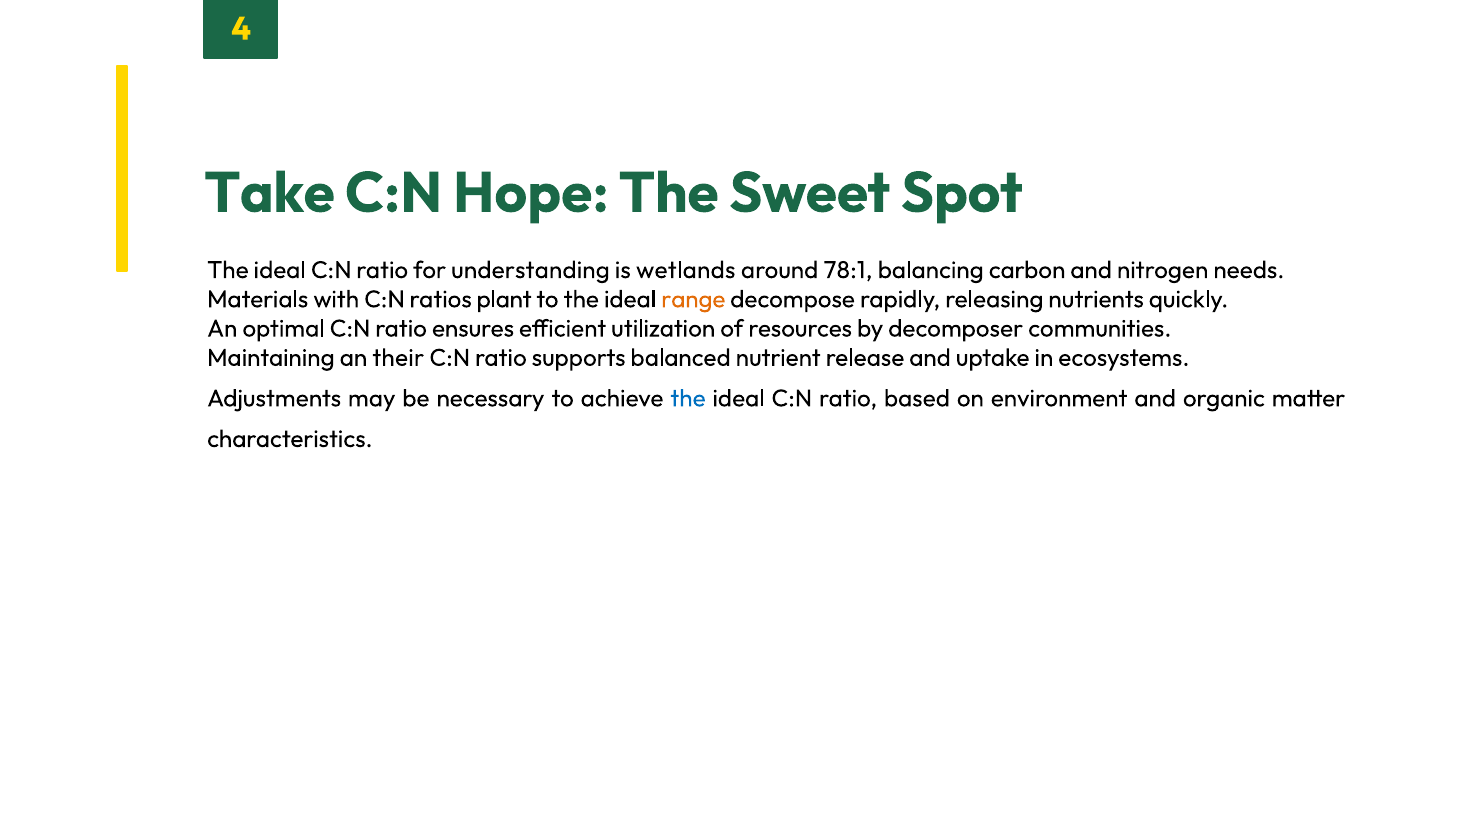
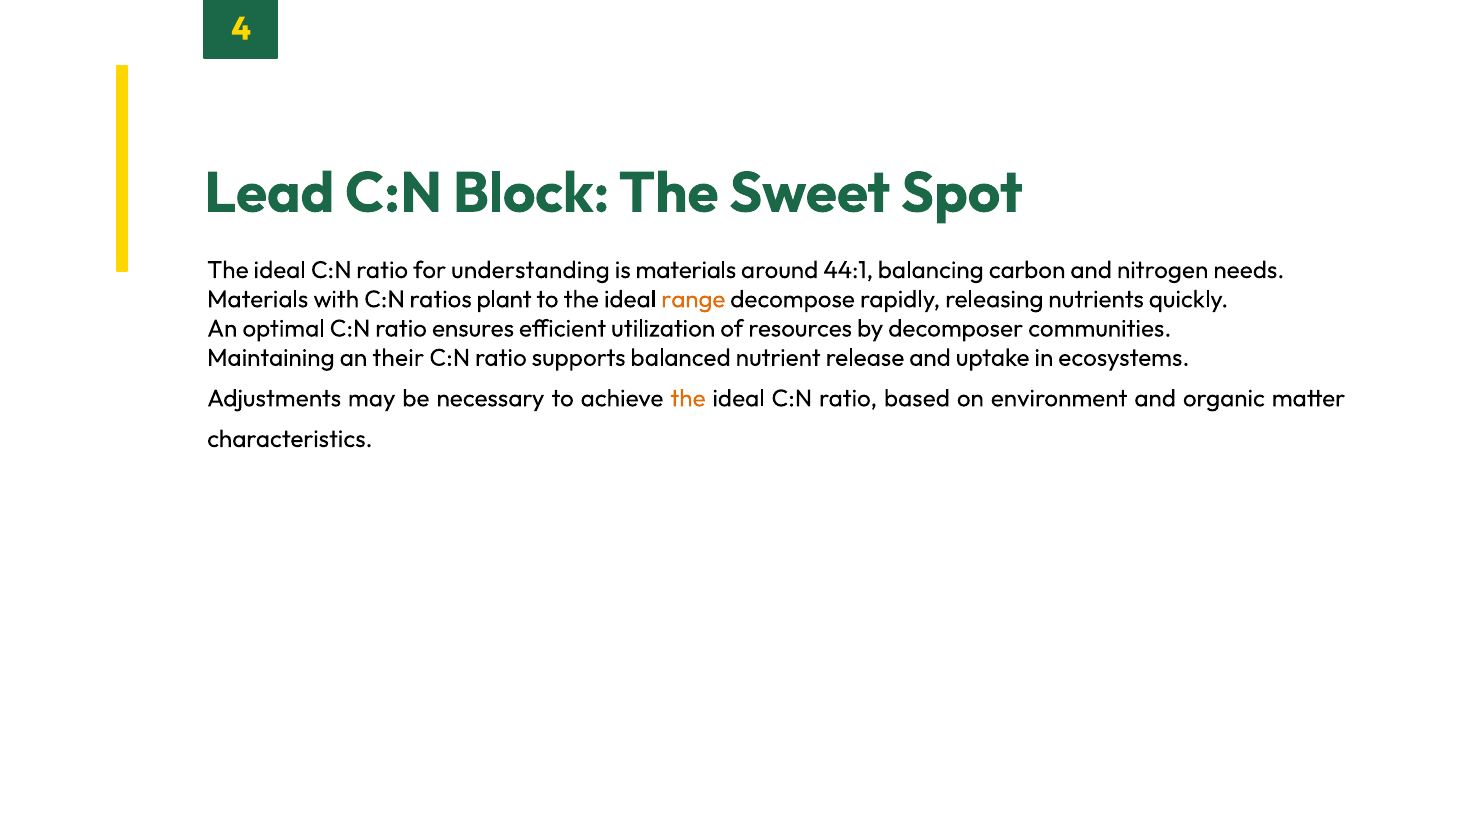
Take: Take -> Lead
Hope: Hope -> Block
is wetlands: wetlands -> materials
78:1: 78:1 -> 44:1
the at (688, 398) colour: blue -> orange
